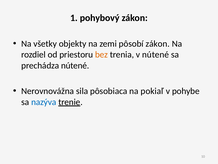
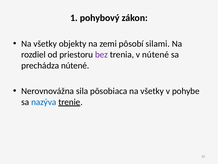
pôsobí zákon: zákon -> silami
bez colour: orange -> purple
pôsobiaca na pokiaľ: pokiaľ -> všetky
